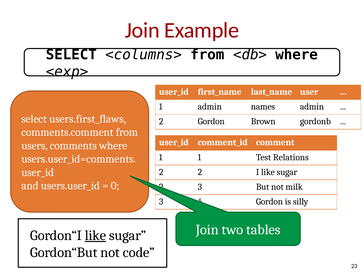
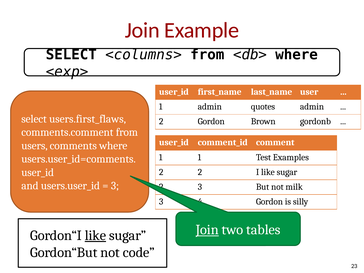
names: names -> quotes
Relations: Relations -> Examples
0 at (115, 186): 0 -> 3
Join at (207, 230) underline: none -> present
